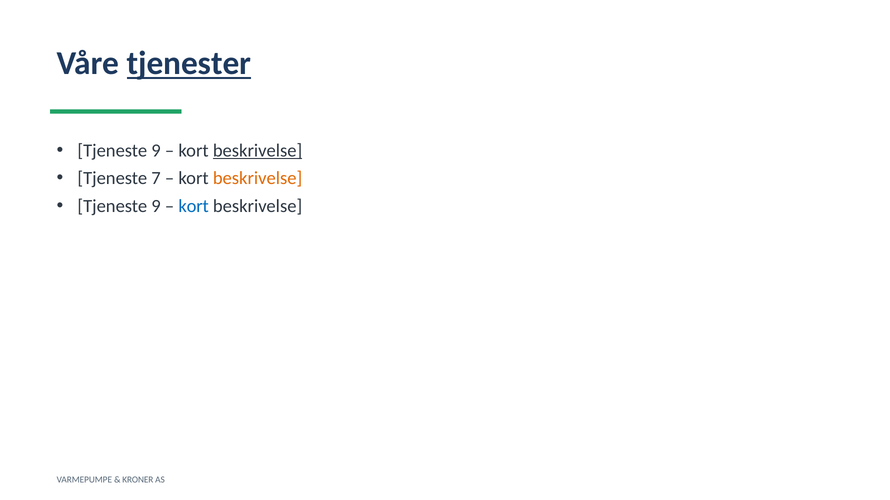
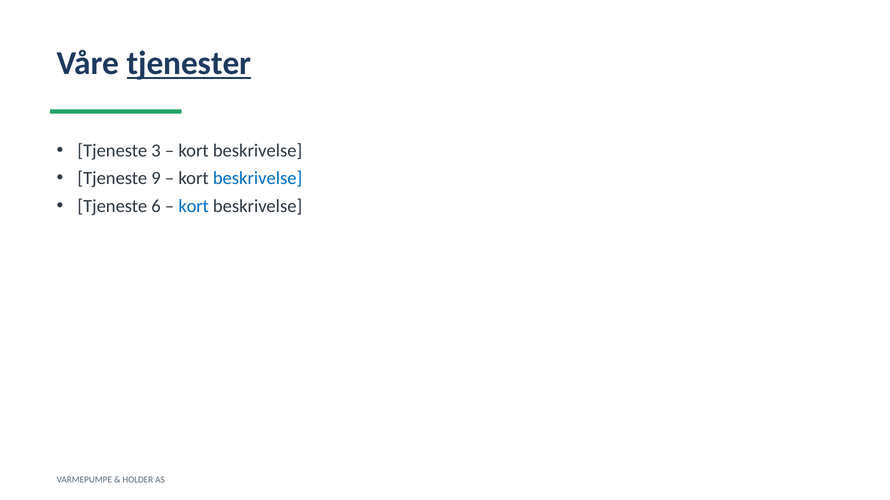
9 at (156, 151): 9 -> 3
beskrivelse at (258, 151) underline: present -> none
7: 7 -> 9
beskrivelse at (258, 179) colour: orange -> blue
9 at (156, 206): 9 -> 6
KRONER: KRONER -> HOLDER
